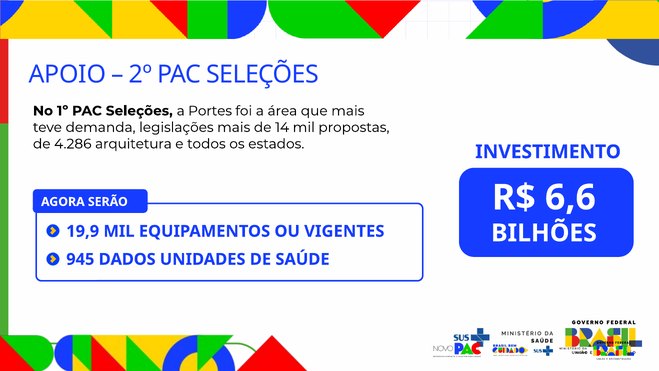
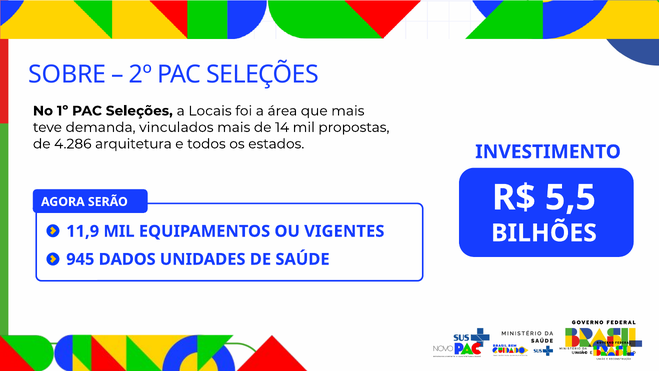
APOIO: APOIO -> SOBRE
Portes: Portes -> Locais
legislações: legislações -> vinculados
6,6: 6,6 -> 5,5
19,9: 19,9 -> 11,9
